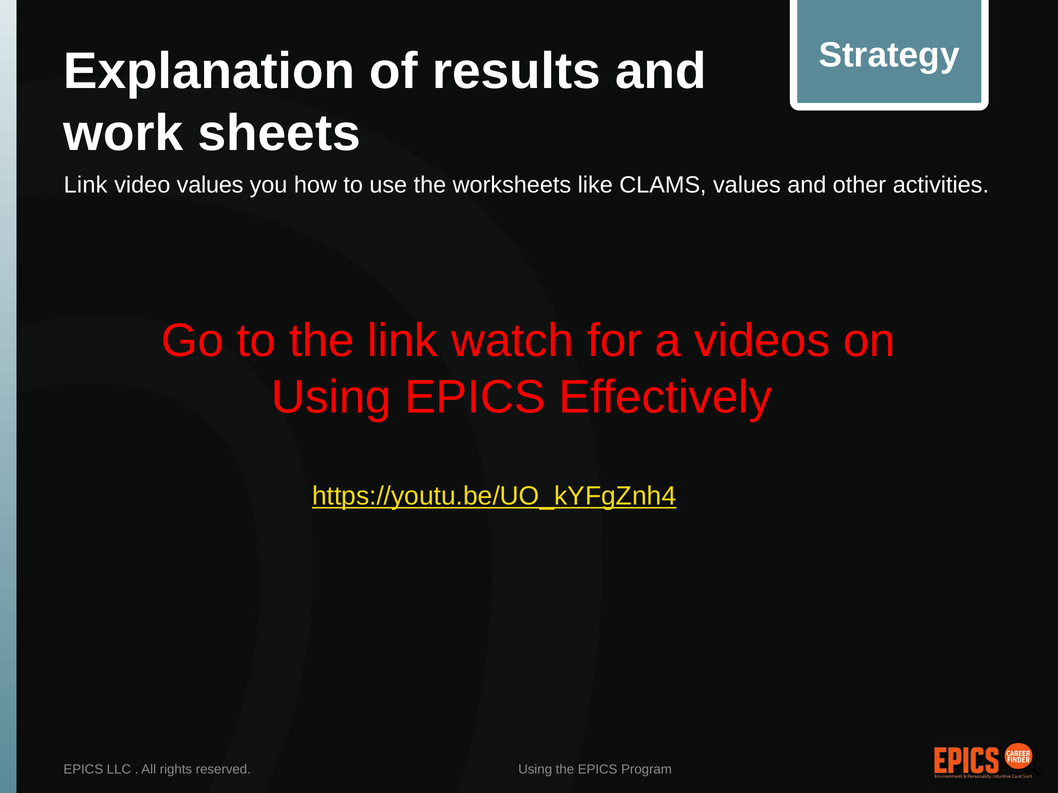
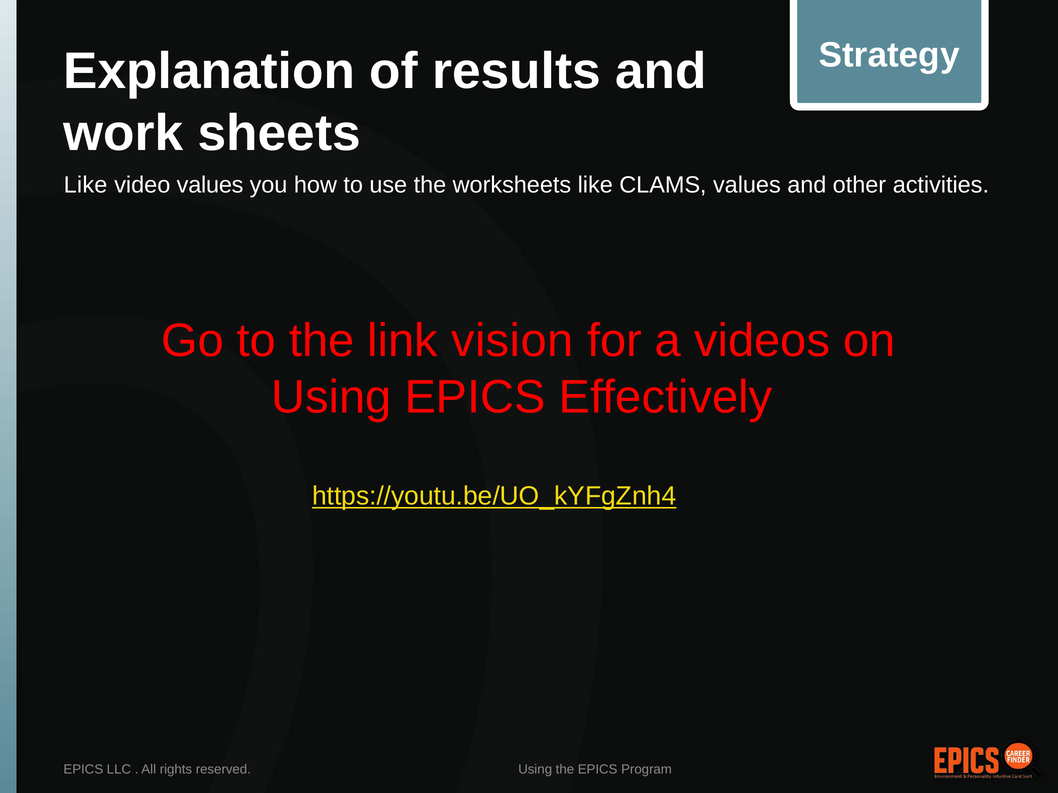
Link at (86, 185): Link -> Like
watch: watch -> vision
